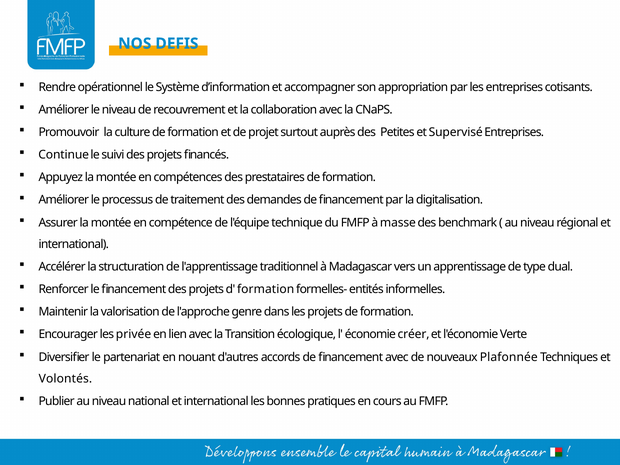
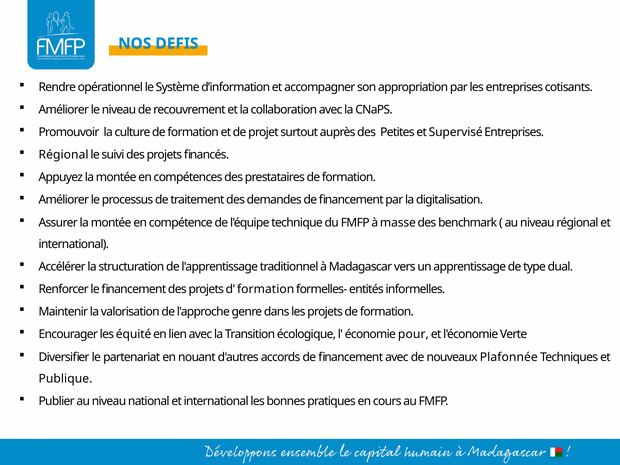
Continue at (64, 155): Continue -> Régional
privée: privée -> équité
créer: créer -> pour
Volontés: Volontés -> Publique
